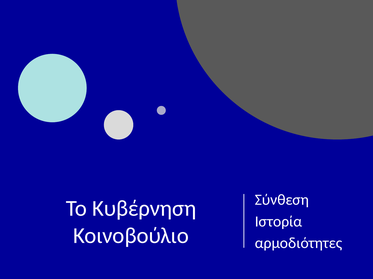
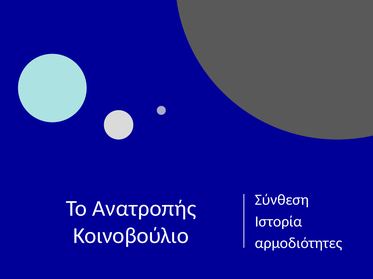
Κυβέρνηση: Κυβέρνηση -> Ανατροπής
